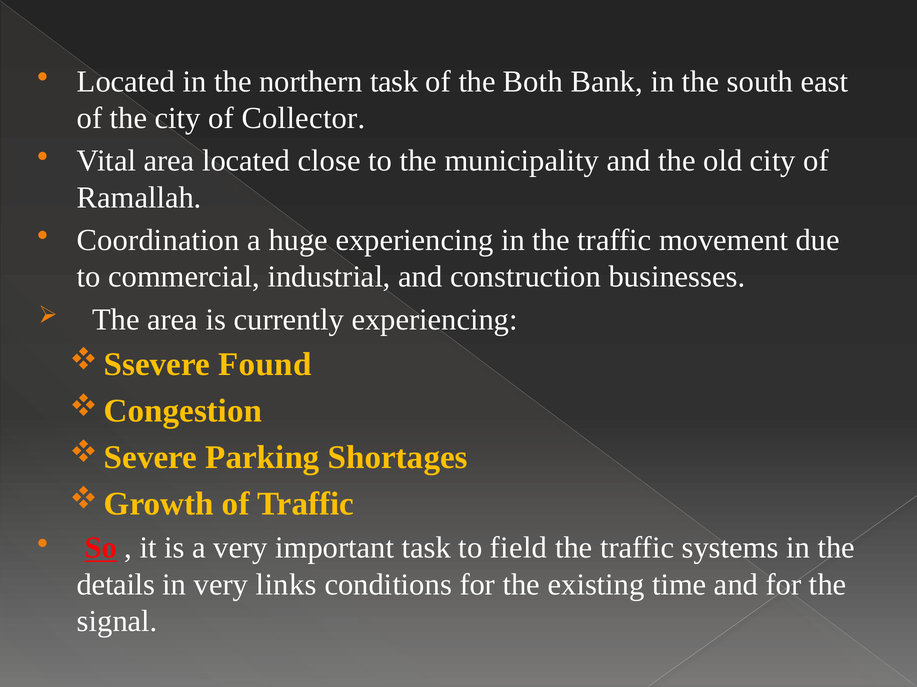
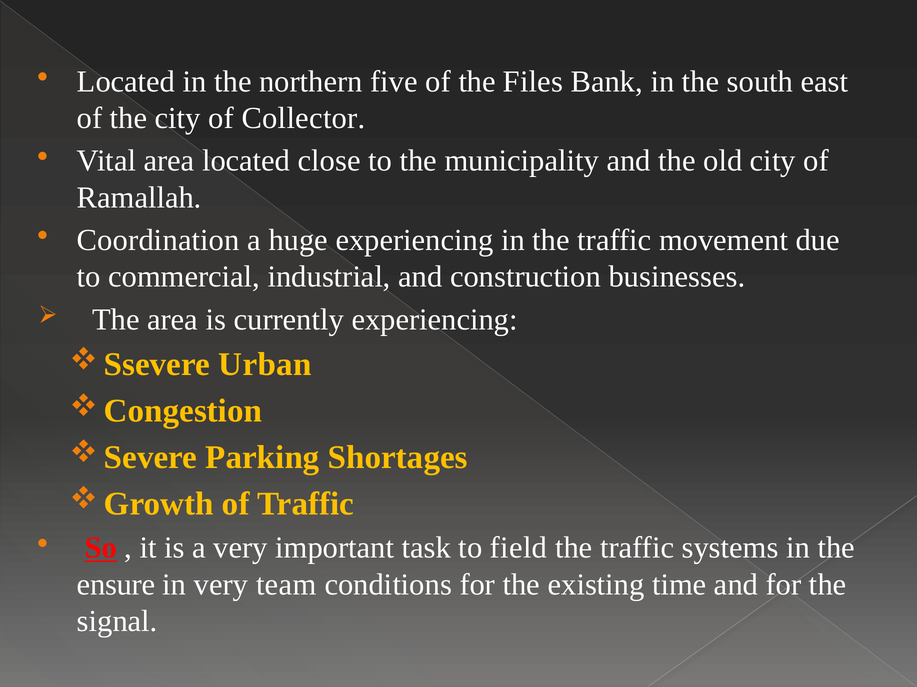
northern task: task -> five
Both: Both -> Files
Found: Found -> Urban
details: details -> ensure
links: links -> team
